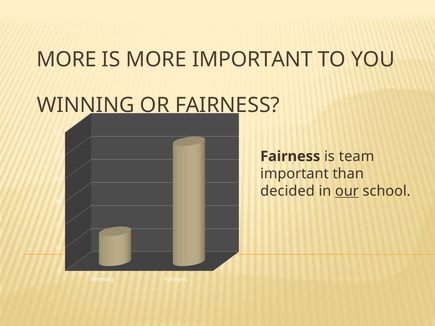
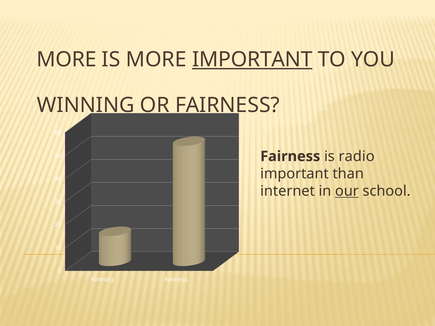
IMPORTANT at (252, 60) underline: none -> present
team: team -> radio
decided: decided -> internet
